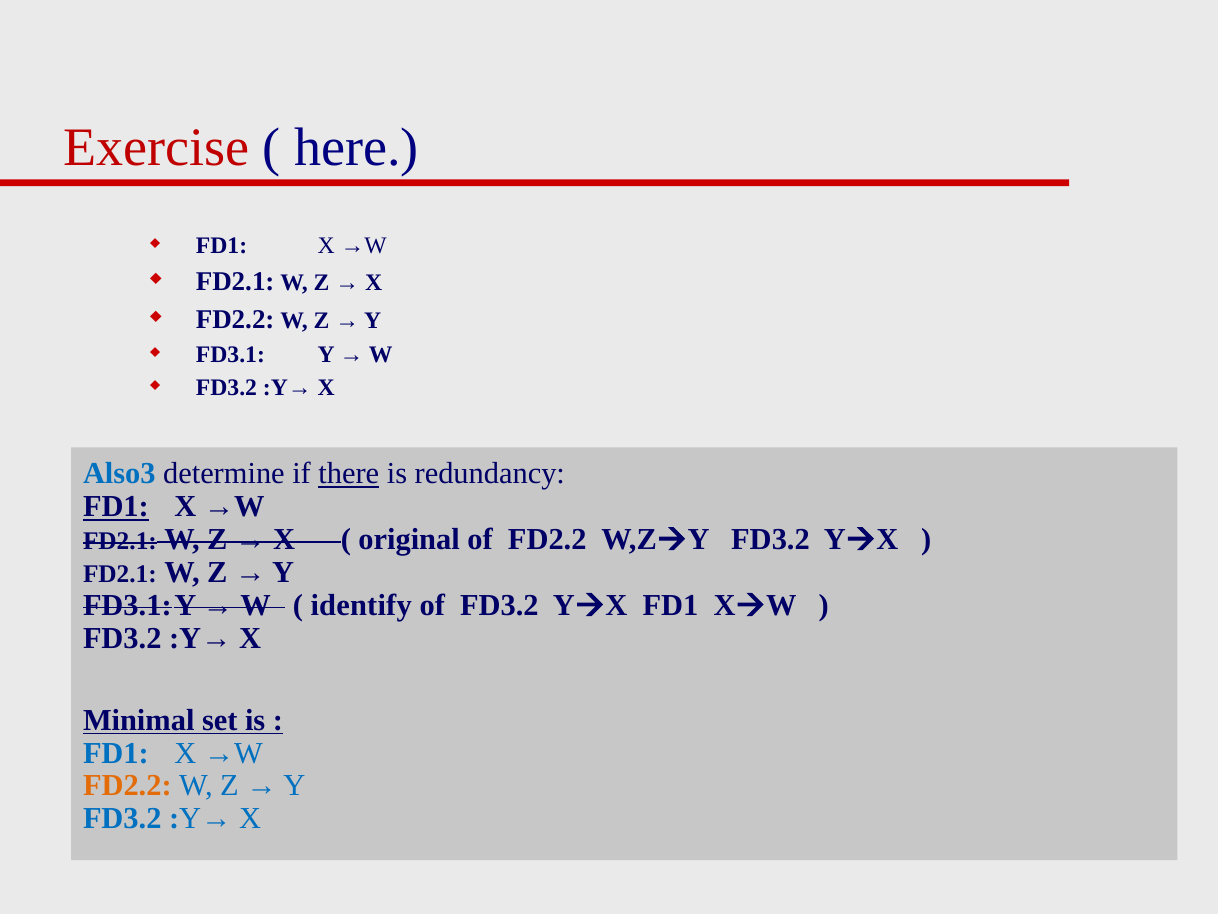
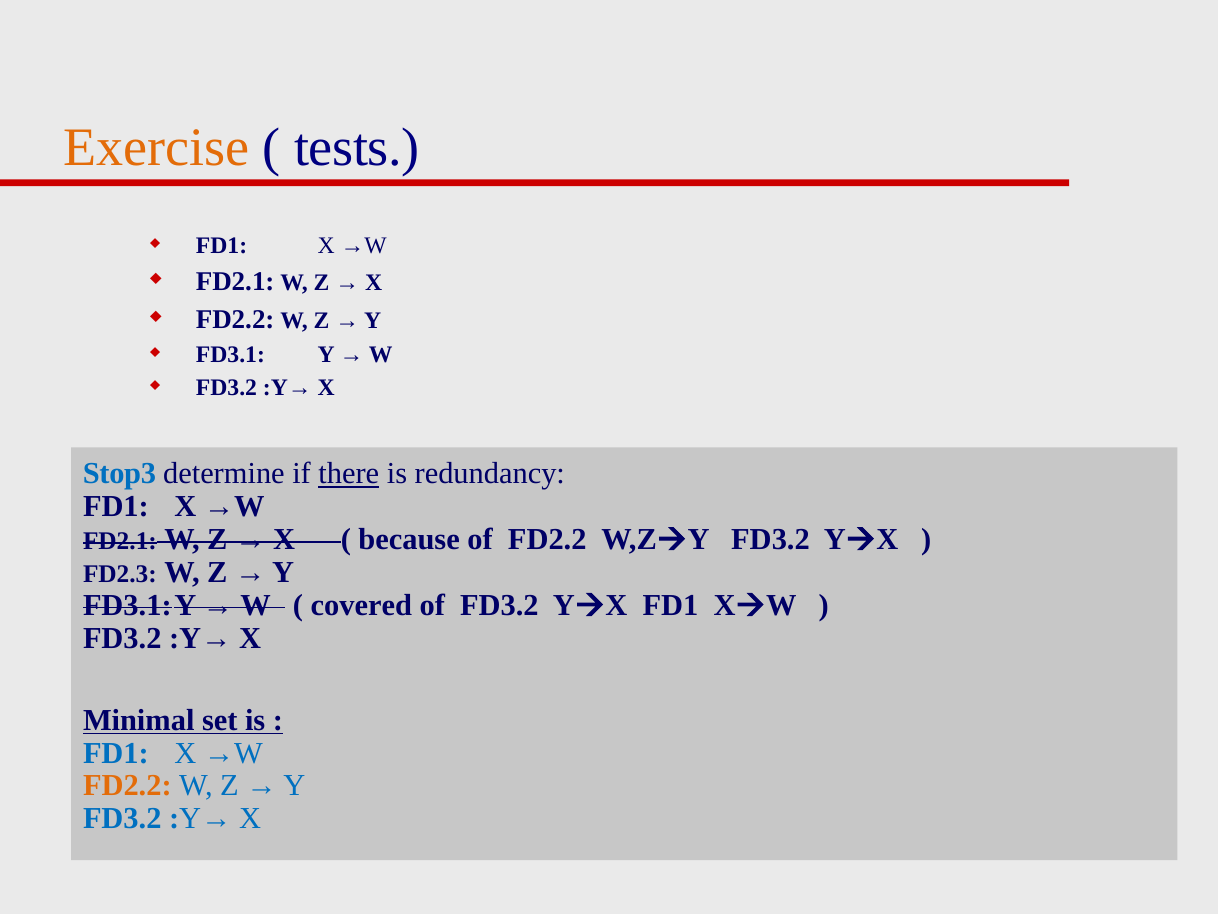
Exercise colour: red -> orange
here: here -> tests
Also3: Also3 -> Stop3
FD1 at (116, 506) underline: present -> none
original: original -> because
FD2.1 at (120, 574): FD2.1 -> FD2.3
identify: identify -> covered
